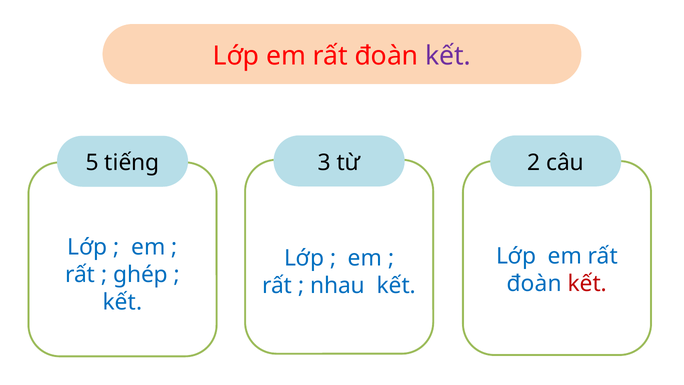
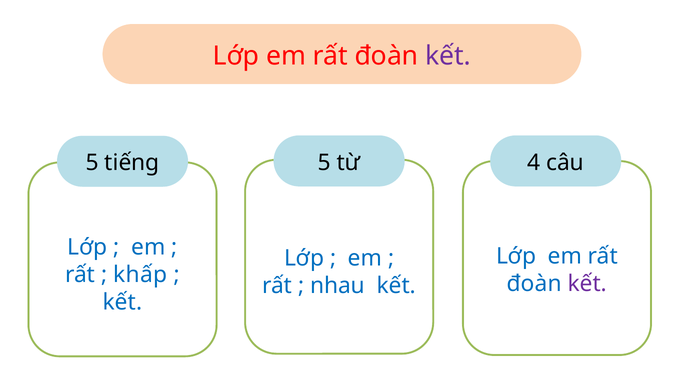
tiếng 3: 3 -> 5
2: 2 -> 4
ghép: ghép -> khấp
kết at (587, 283) colour: red -> purple
